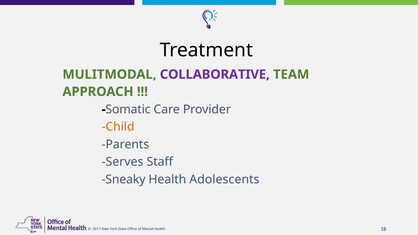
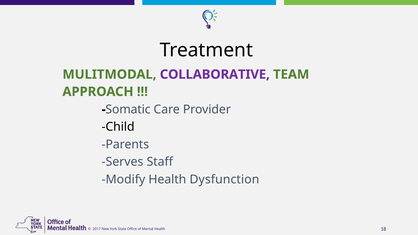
Child colour: orange -> black
Sneaky: Sneaky -> Modify
Adolescents: Adolescents -> Dysfunction
